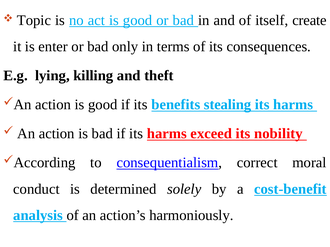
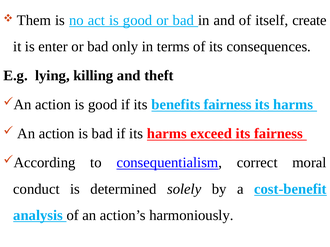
Topic: Topic -> Them
benefits stealing: stealing -> fairness
its nobility: nobility -> fairness
